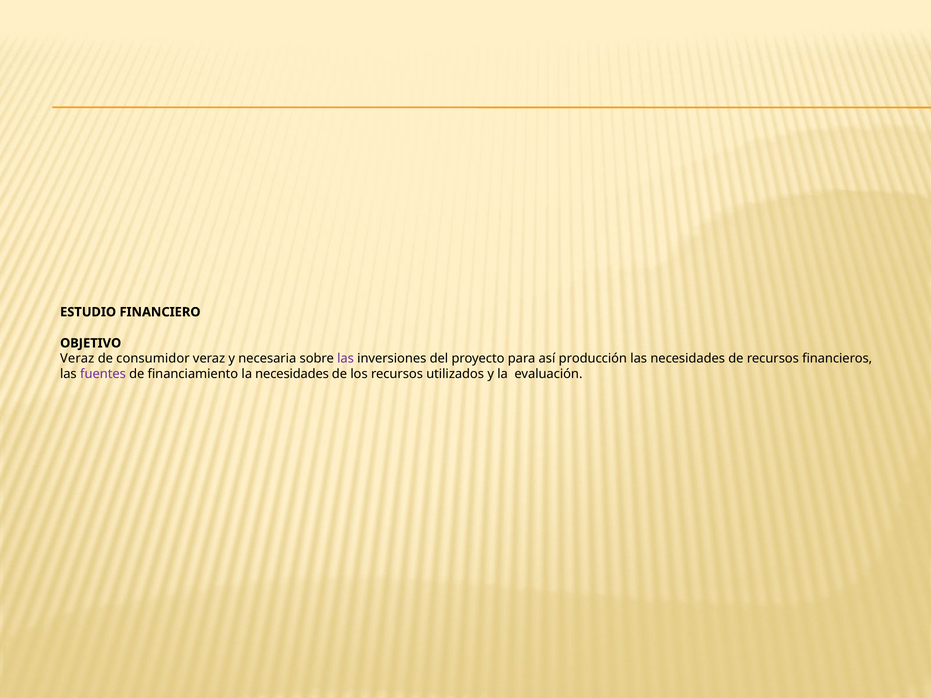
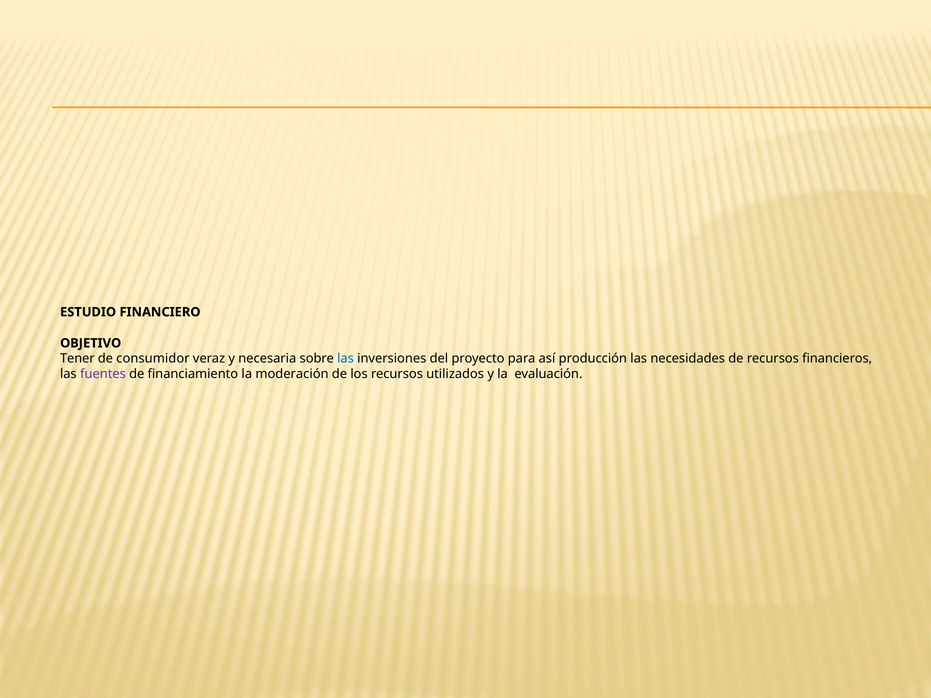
Veraz at (77, 359): Veraz -> Tener
las at (346, 359) colour: purple -> blue
la necesidades: necesidades -> moderación
